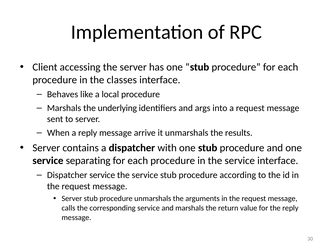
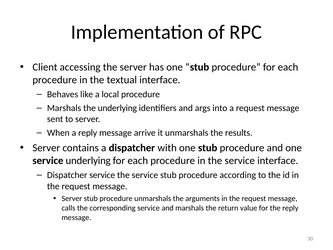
classes: classes -> textual
service separating: separating -> underlying
